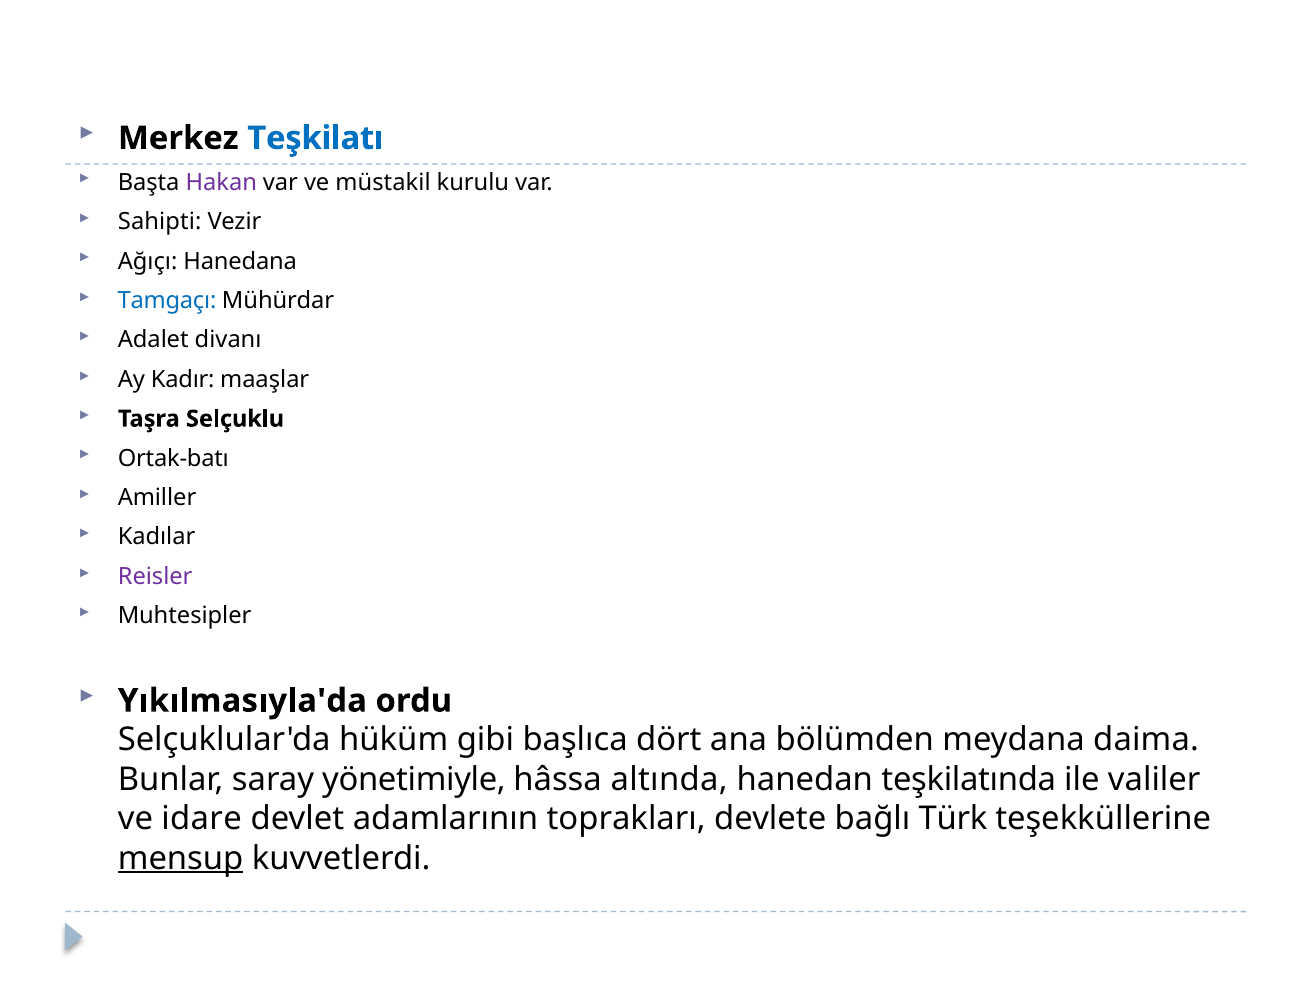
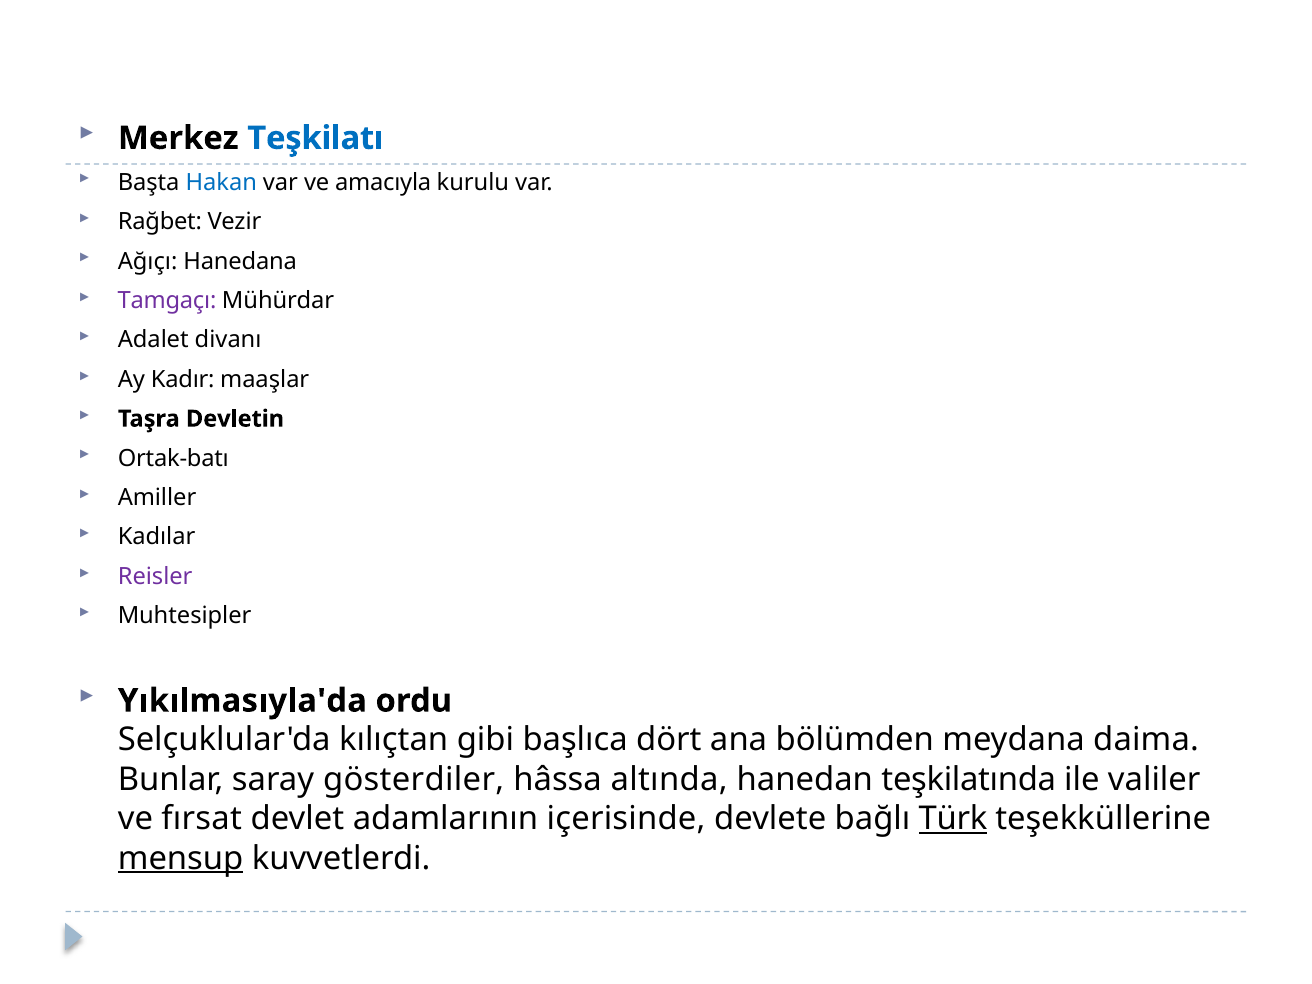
Hakan colour: purple -> blue
müstakil: müstakil -> amacıyla
Sahipti: Sahipti -> Rağbet
Tamgaçı colour: blue -> purple
Selçuklu: Selçuklu -> Devletin
hüküm: hüküm -> kılıçtan
yönetimiyle: yönetimiyle -> gösterdiler
idare: idare -> fırsat
toprakları: toprakları -> içerisinde
Türk underline: none -> present
